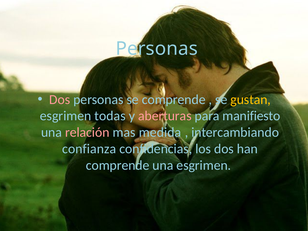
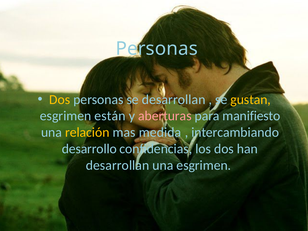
Dos at (60, 100) colour: pink -> yellow
se comprende: comprende -> desarrollan
todas: todas -> están
relación colour: pink -> yellow
confianza: confianza -> desarrollo
comprende at (118, 165): comprende -> desarrollan
